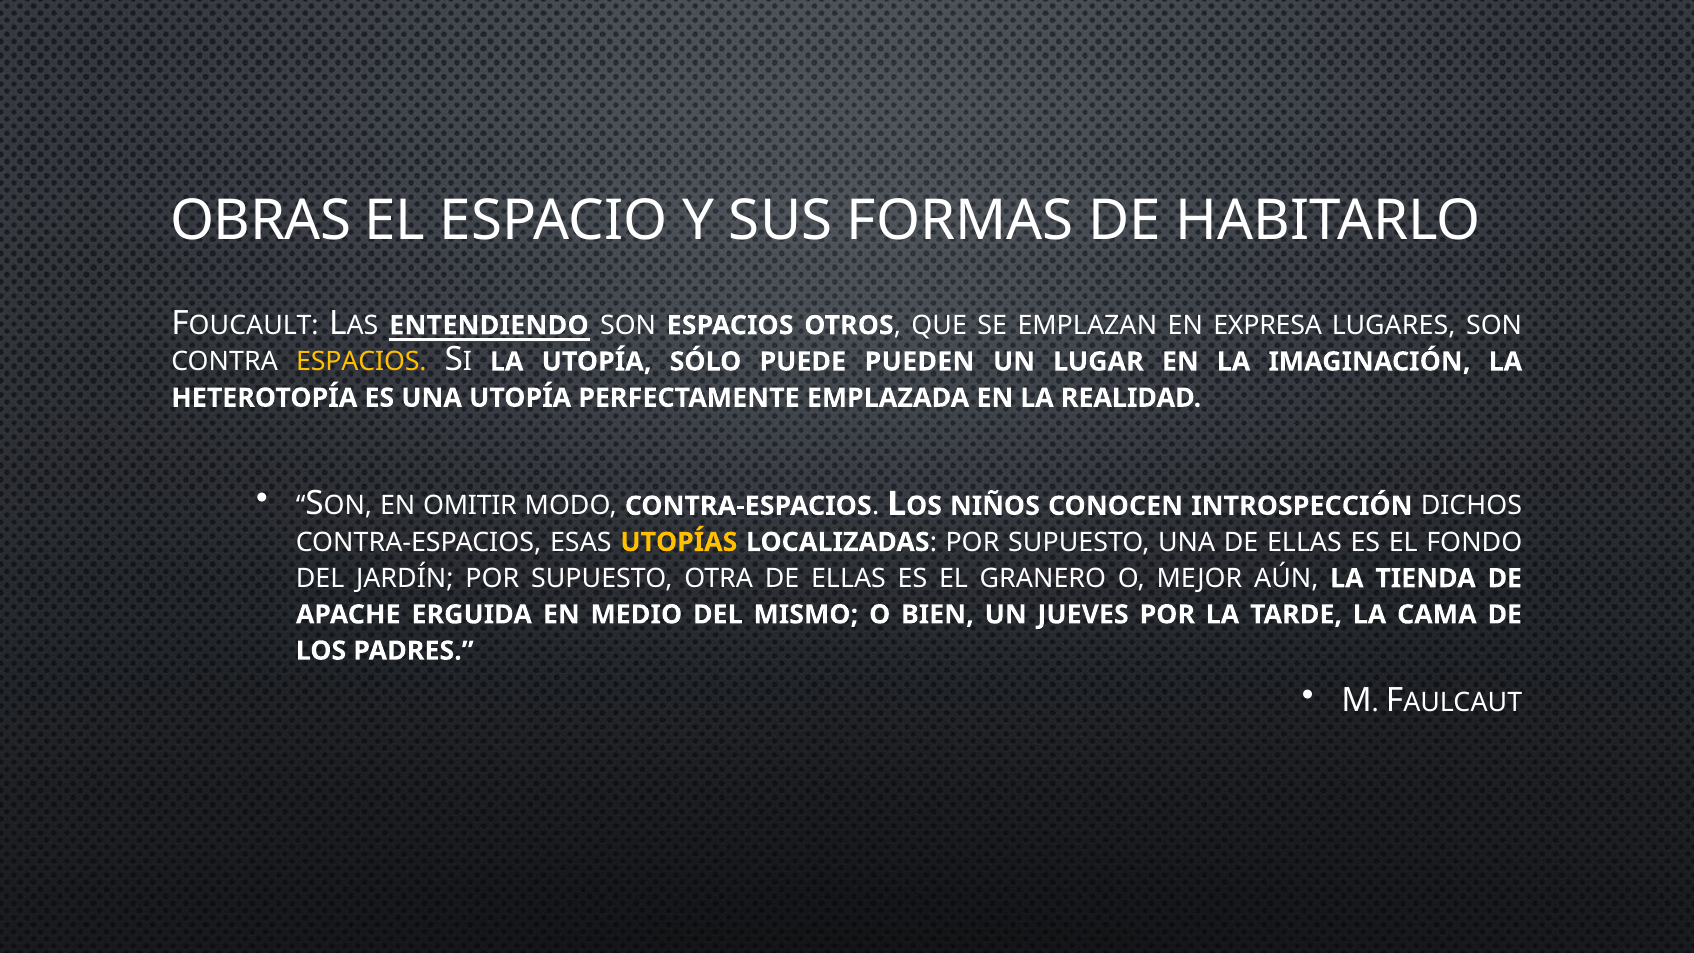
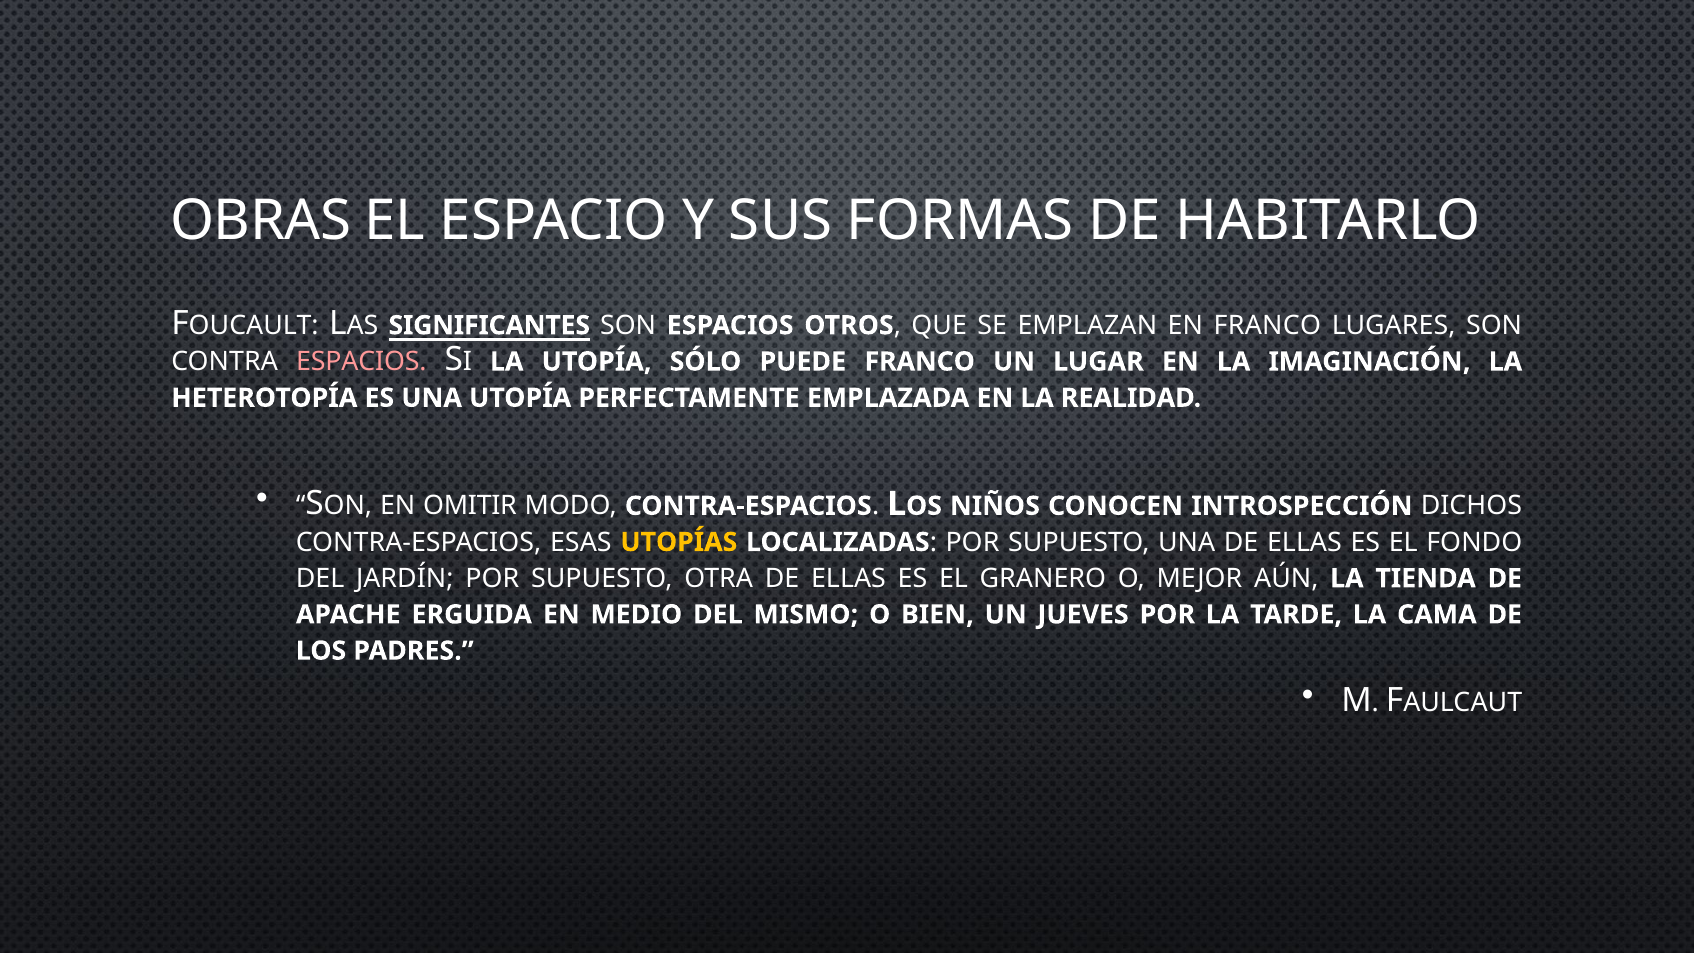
ENTENDIENDO: ENTENDIENDO -> SIGNIFICANTES
EN EXPRESA: EXPRESA -> FRANCO
ESPACIOS at (361, 362) colour: yellow -> pink
PUEDE PUEDEN: PUEDEN -> FRANCO
